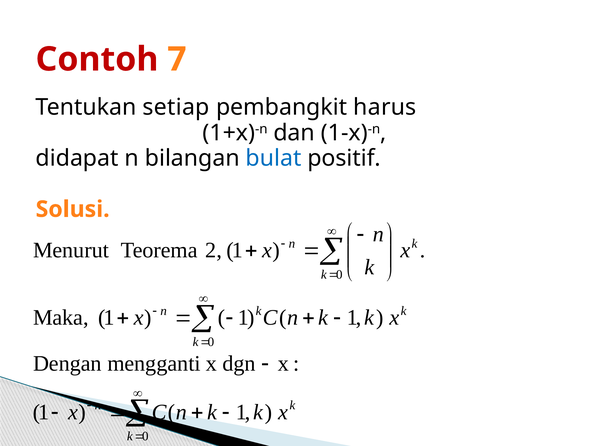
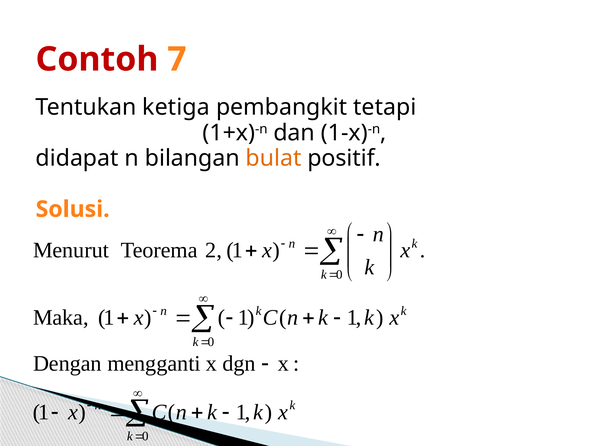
setiap: setiap -> ketiga
harus: harus -> tetapi
bulat colour: blue -> orange
